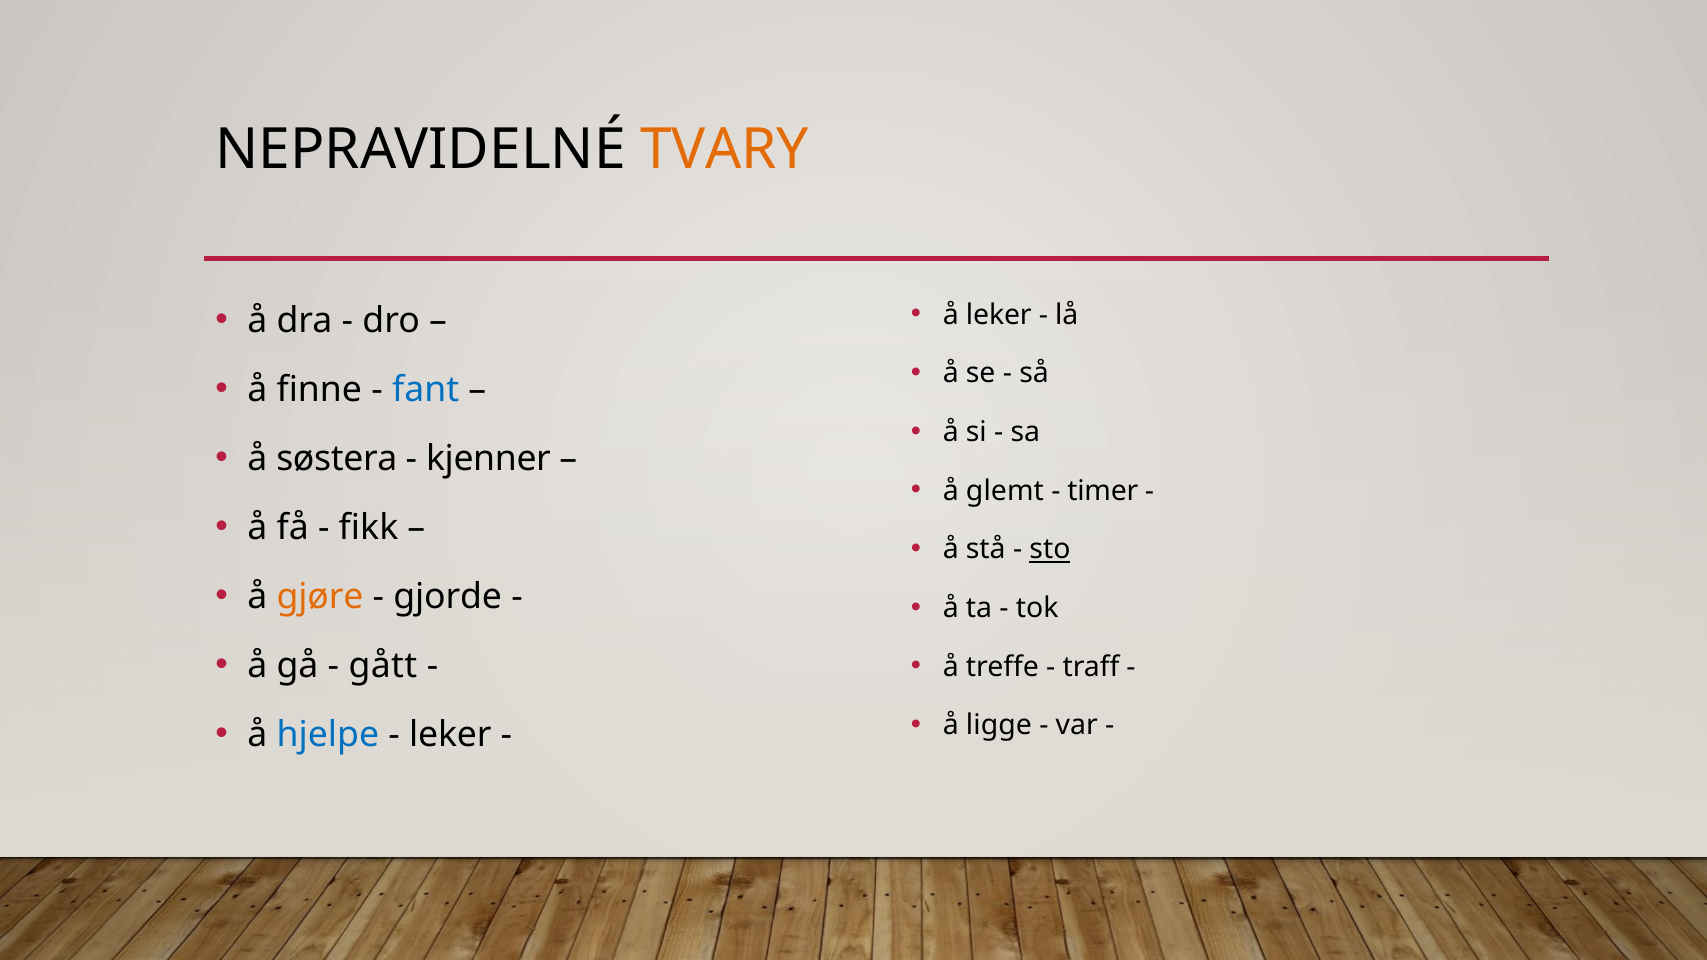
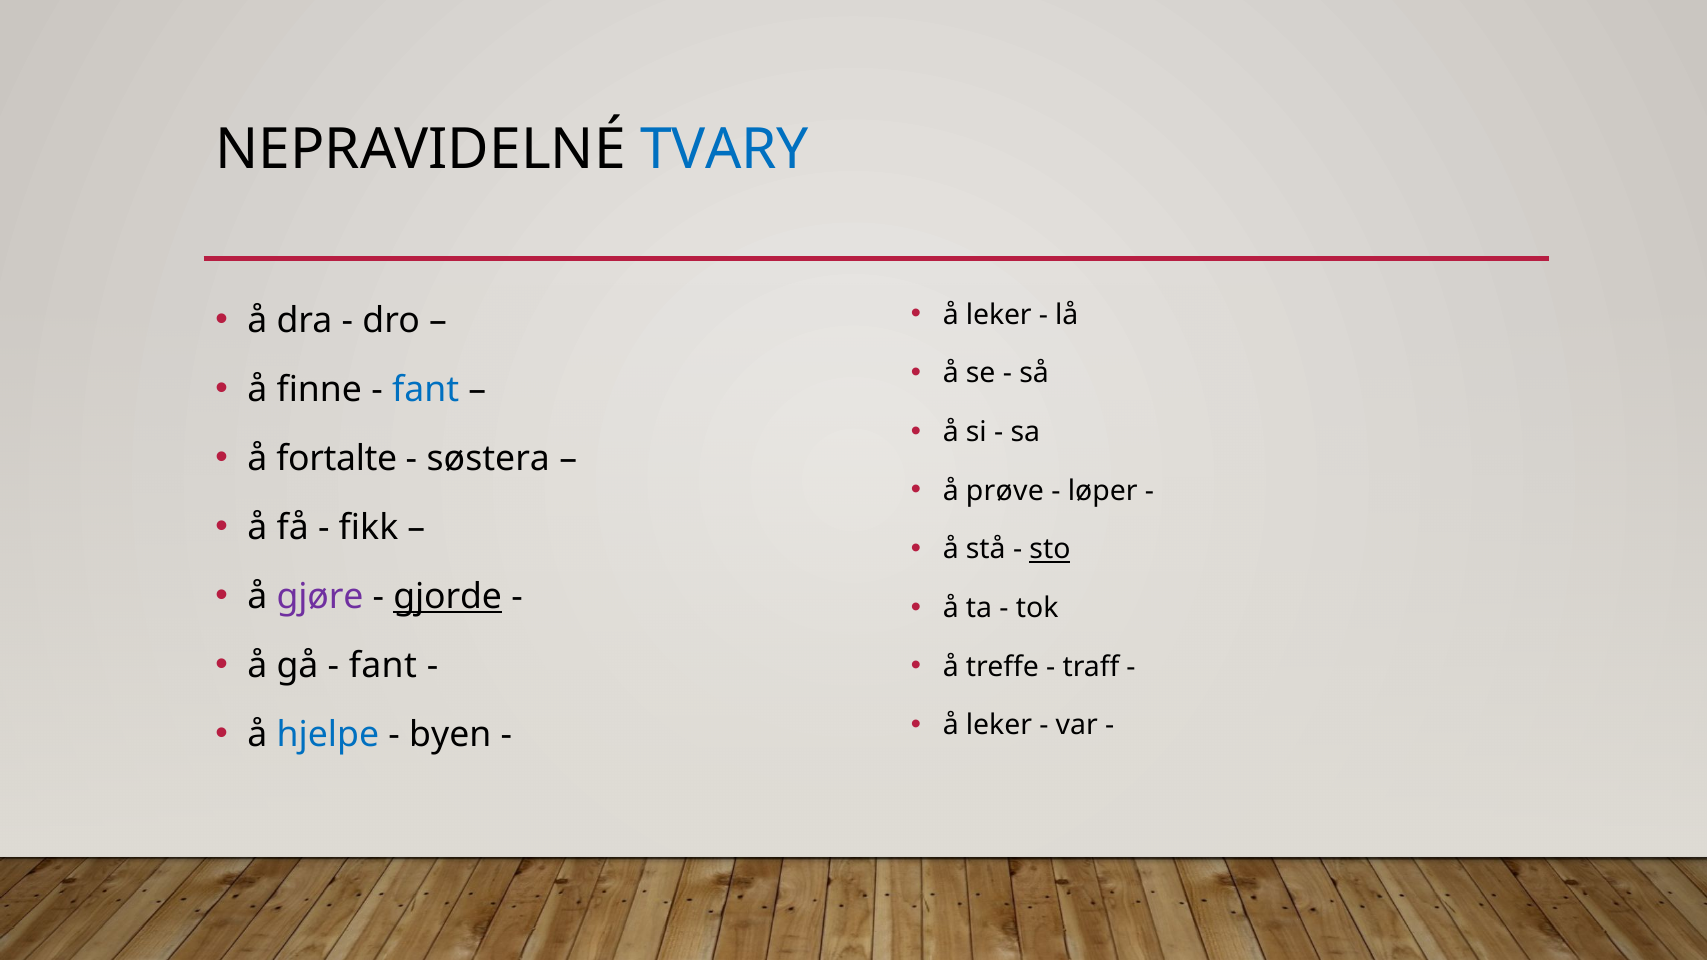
TVARY colour: orange -> blue
søstera: søstera -> fortalte
kjenner: kjenner -> søstera
glemt: glemt -> prøve
timer: timer -> løper
gjøre colour: orange -> purple
gjorde underline: none -> present
gått at (383, 666): gått -> fant
ligge at (999, 726): ligge -> leker
leker at (450, 735): leker -> byen
